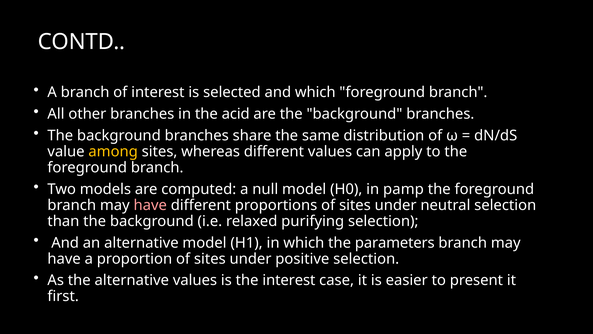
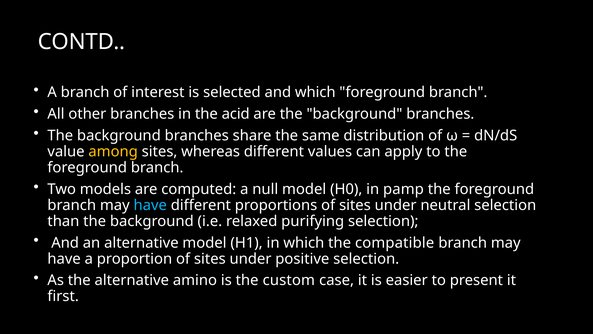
have at (150, 205) colour: pink -> light blue
parameters: parameters -> compatible
alternative values: values -> amino
the interest: interest -> custom
